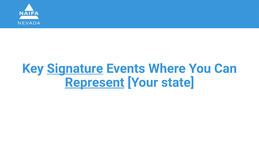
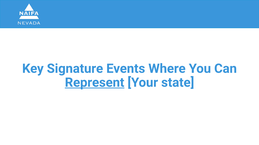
Signature underline: present -> none
